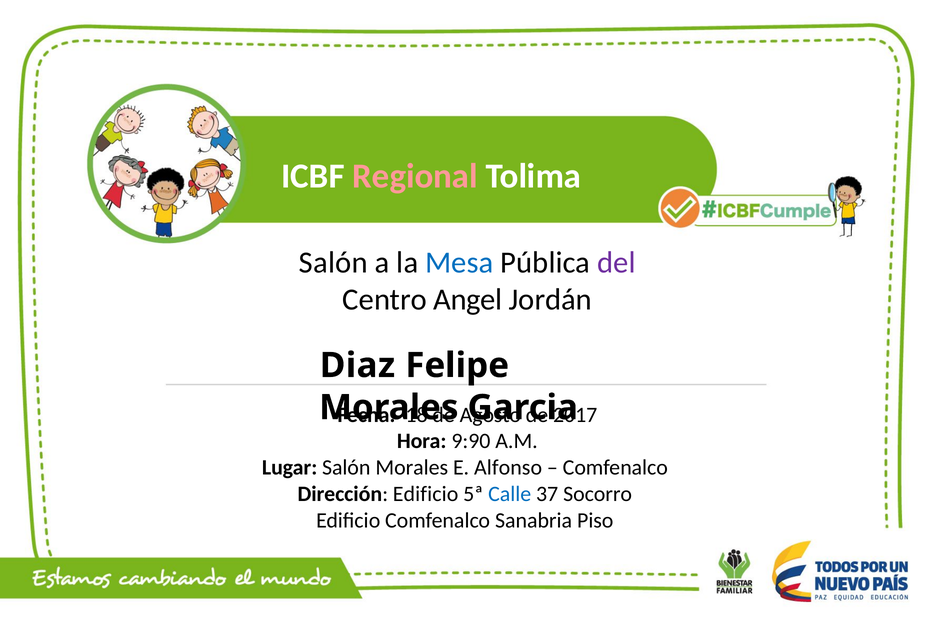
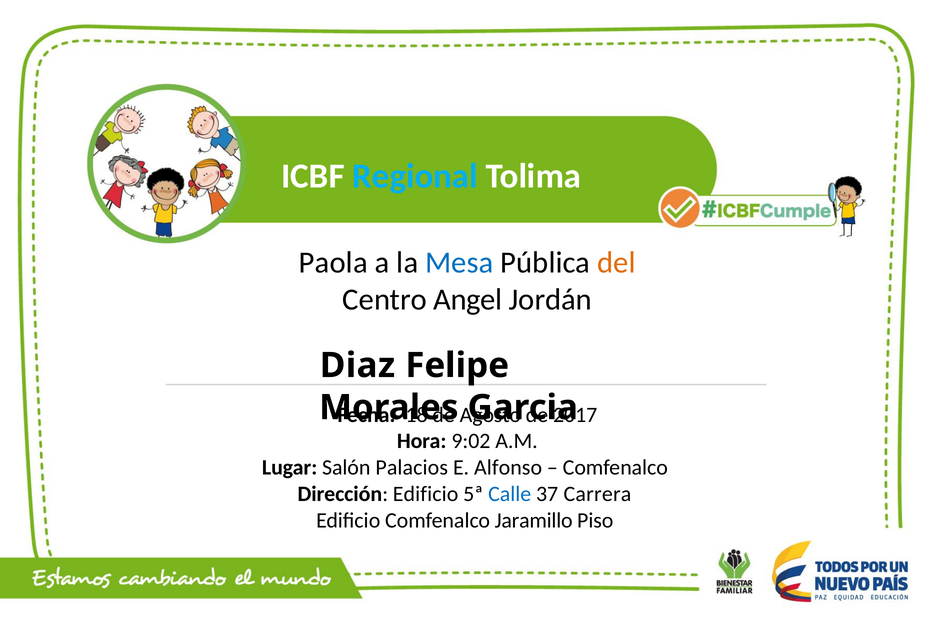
Regional colour: pink -> light blue
Salón at (333, 262): Salón -> Paola
del colour: purple -> orange
9:90: 9:90 -> 9:02
Salón Morales: Morales -> Palacios
Socorro: Socorro -> Carrera
Sanabria: Sanabria -> Jaramillo
